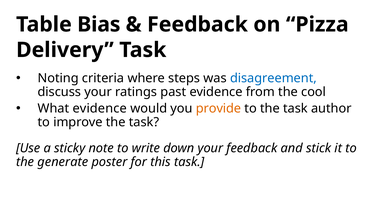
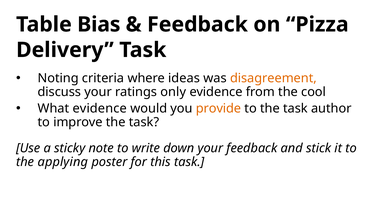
steps: steps -> ideas
disagreement colour: blue -> orange
past: past -> only
generate: generate -> applying
